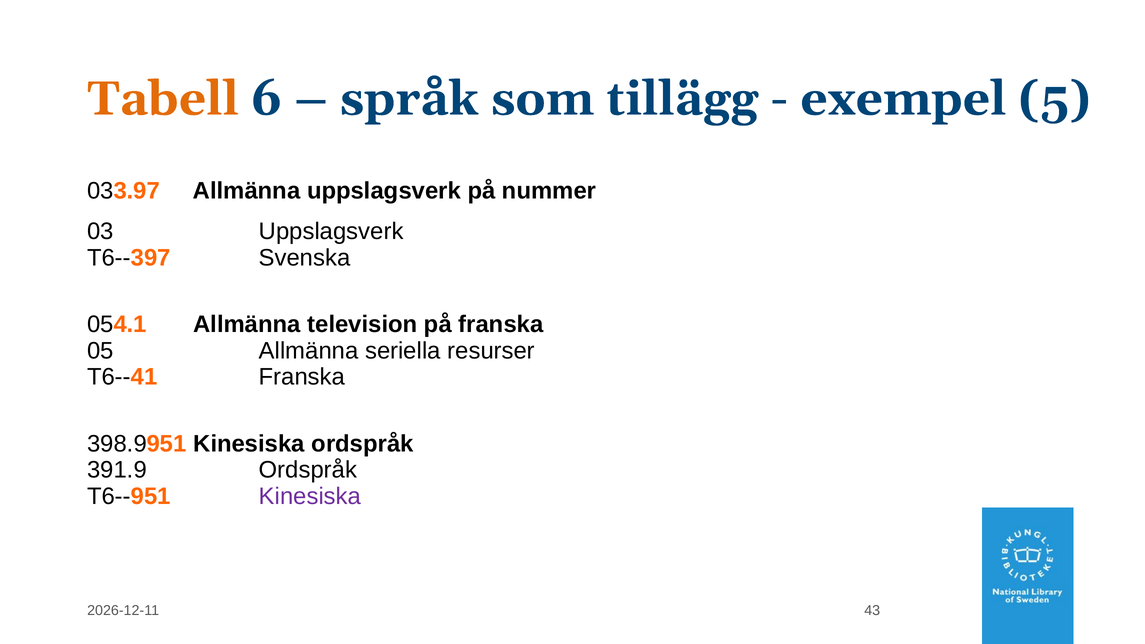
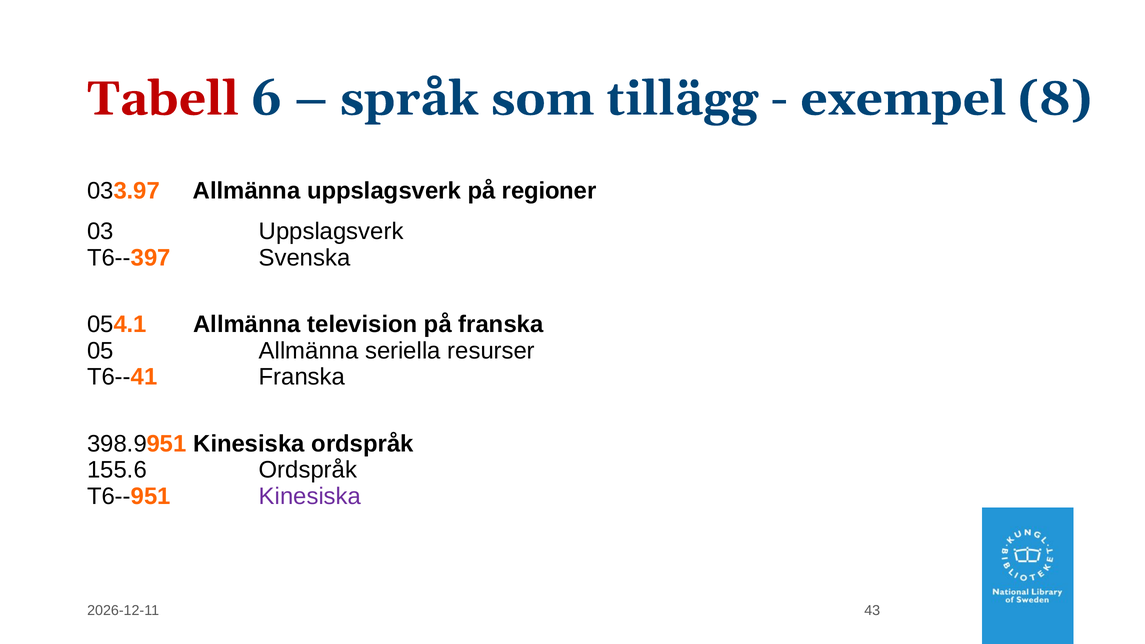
Tabell colour: orange -> red
5: 5 -> 8
nummer: nummer -> regioner
391.9: 391.9 -> 155.6
